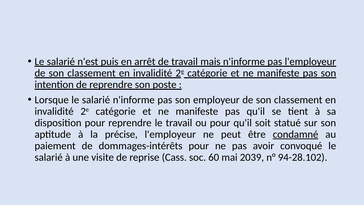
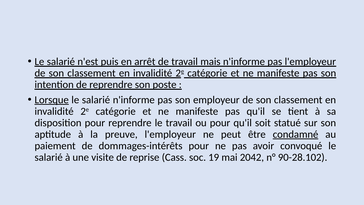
Lorsque underline: none -> present
précise: précise -> preuve
60: 60 -> 19
2039: 2039 -> 2042
94-28.102: 94-28.102 -> 90-28.102
